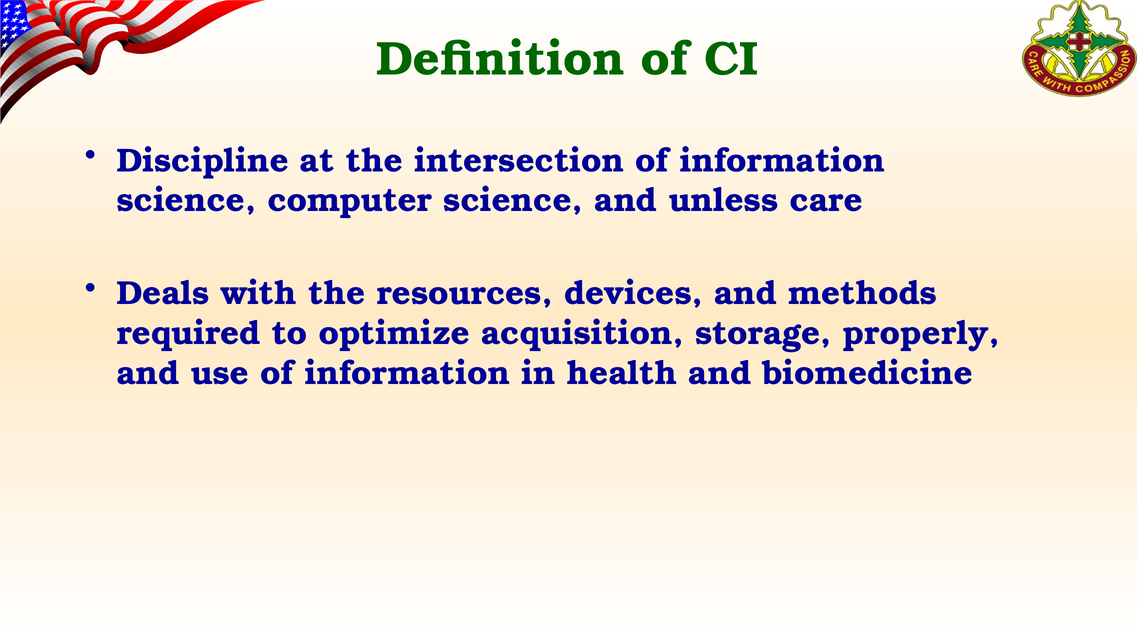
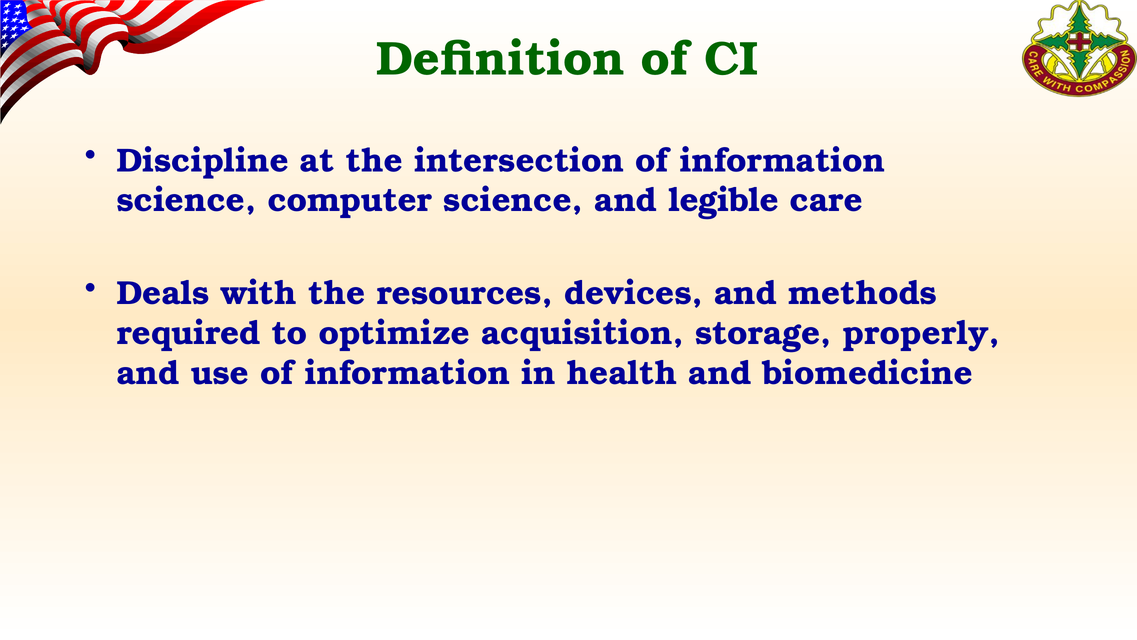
unless: unless -> legible
